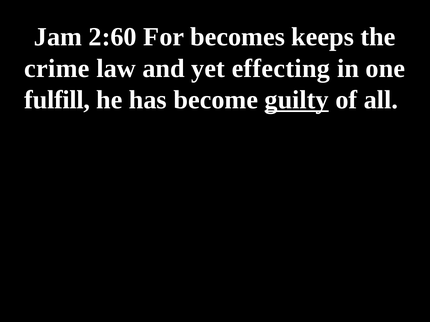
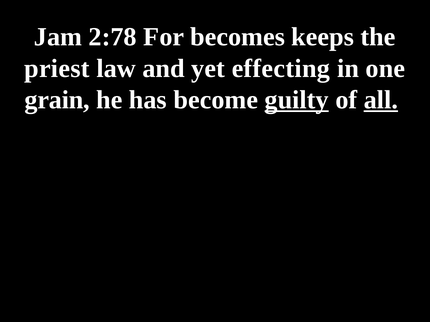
2:60: 2:60 -> 2:78
crime: crime -> priest
fulfill: fulfill -> grain
all underline: none -> present
